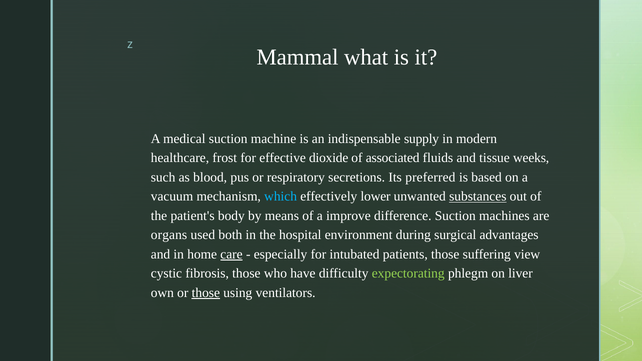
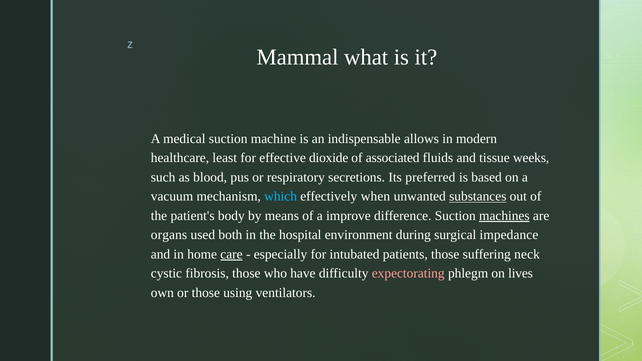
supply: supply -> allows
frost: frost -> least
lower: lower -> when
machines underline: none -> present
advantages: advantages -> impedance
view: view -> neck
expectorating colour: light green -> pink
liver: liver -> lives
those at (206, 293) underline: present -> none
